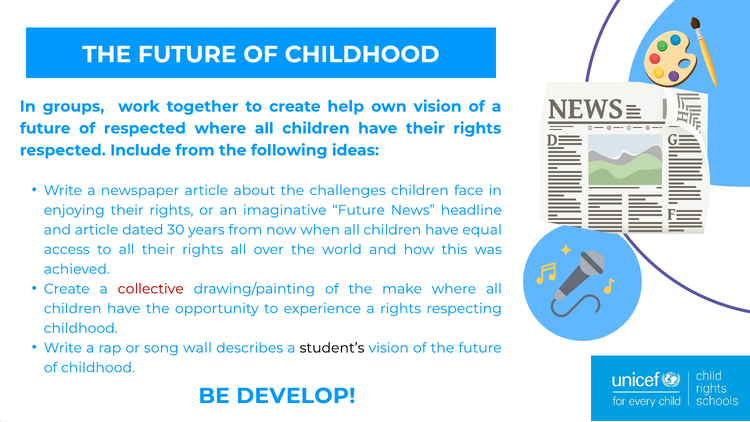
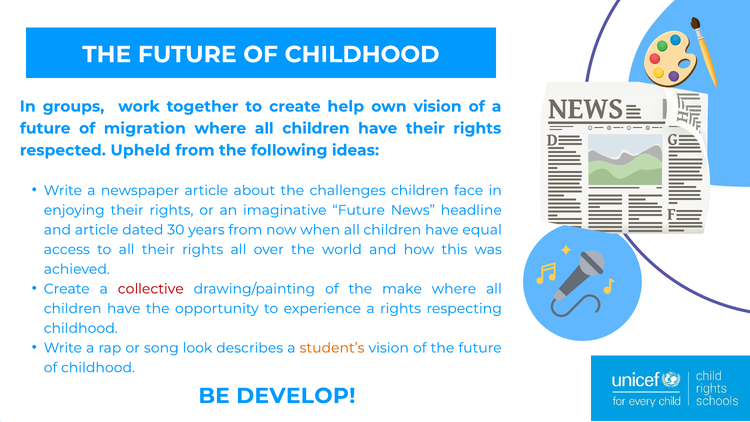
of respected: respected -> migration
Include: Include -> Upheld
wall: wall -> look
student’s colour: black -> orange
